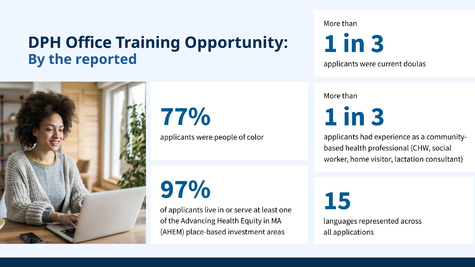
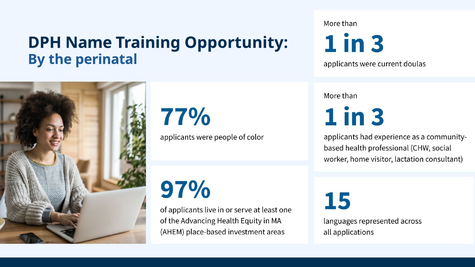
Office: Office -> Name
reported: reported -> perinatal
